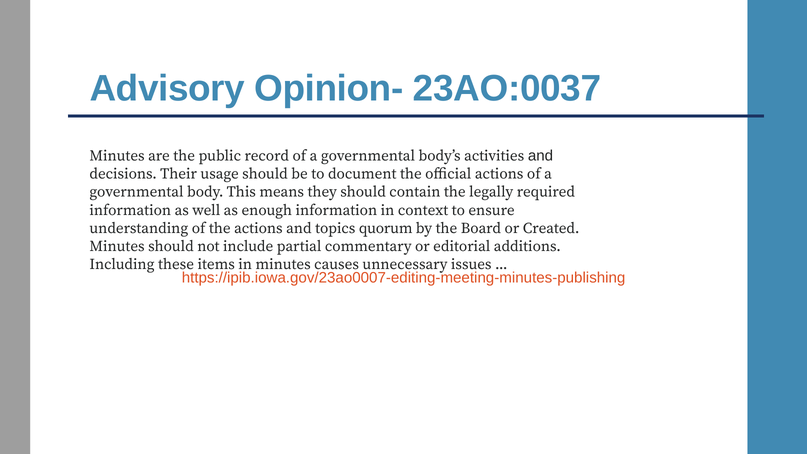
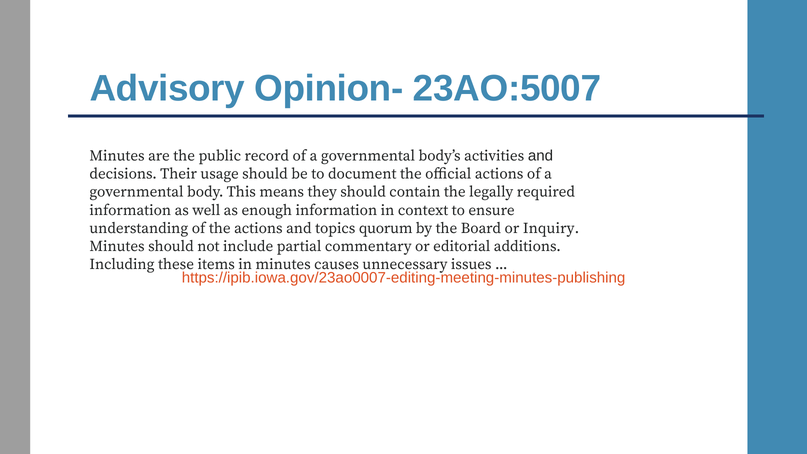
23AO:0037: 23AO:0037 -> 23AO:5007
Created: Created -> Inquiry
